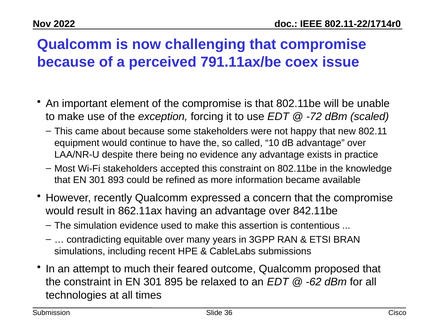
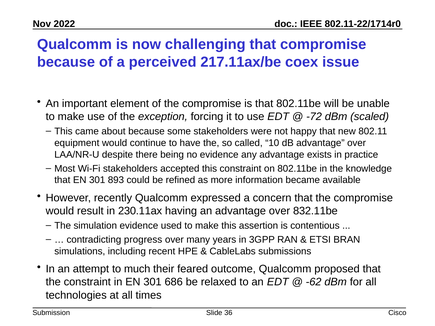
791.11ax/be: 791.11ax/be -> 217.11ax/be
862.11ax: 862.11ax -> 230.11ax
842.11be: 842.11be -> 832.11be
equitable: equitable -> progress
895: 895 -> 686
